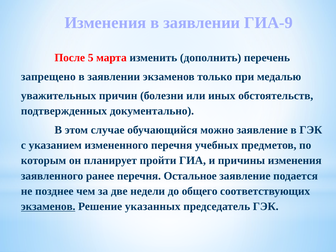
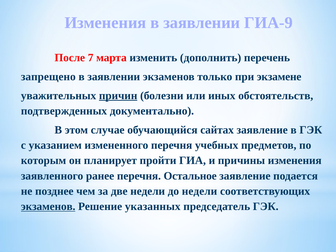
5: 5 -> 7
медалью: медалью -> экзамене
причин underline: none -> present
можно: можно -> сайтах
до общего: общего -> недели
